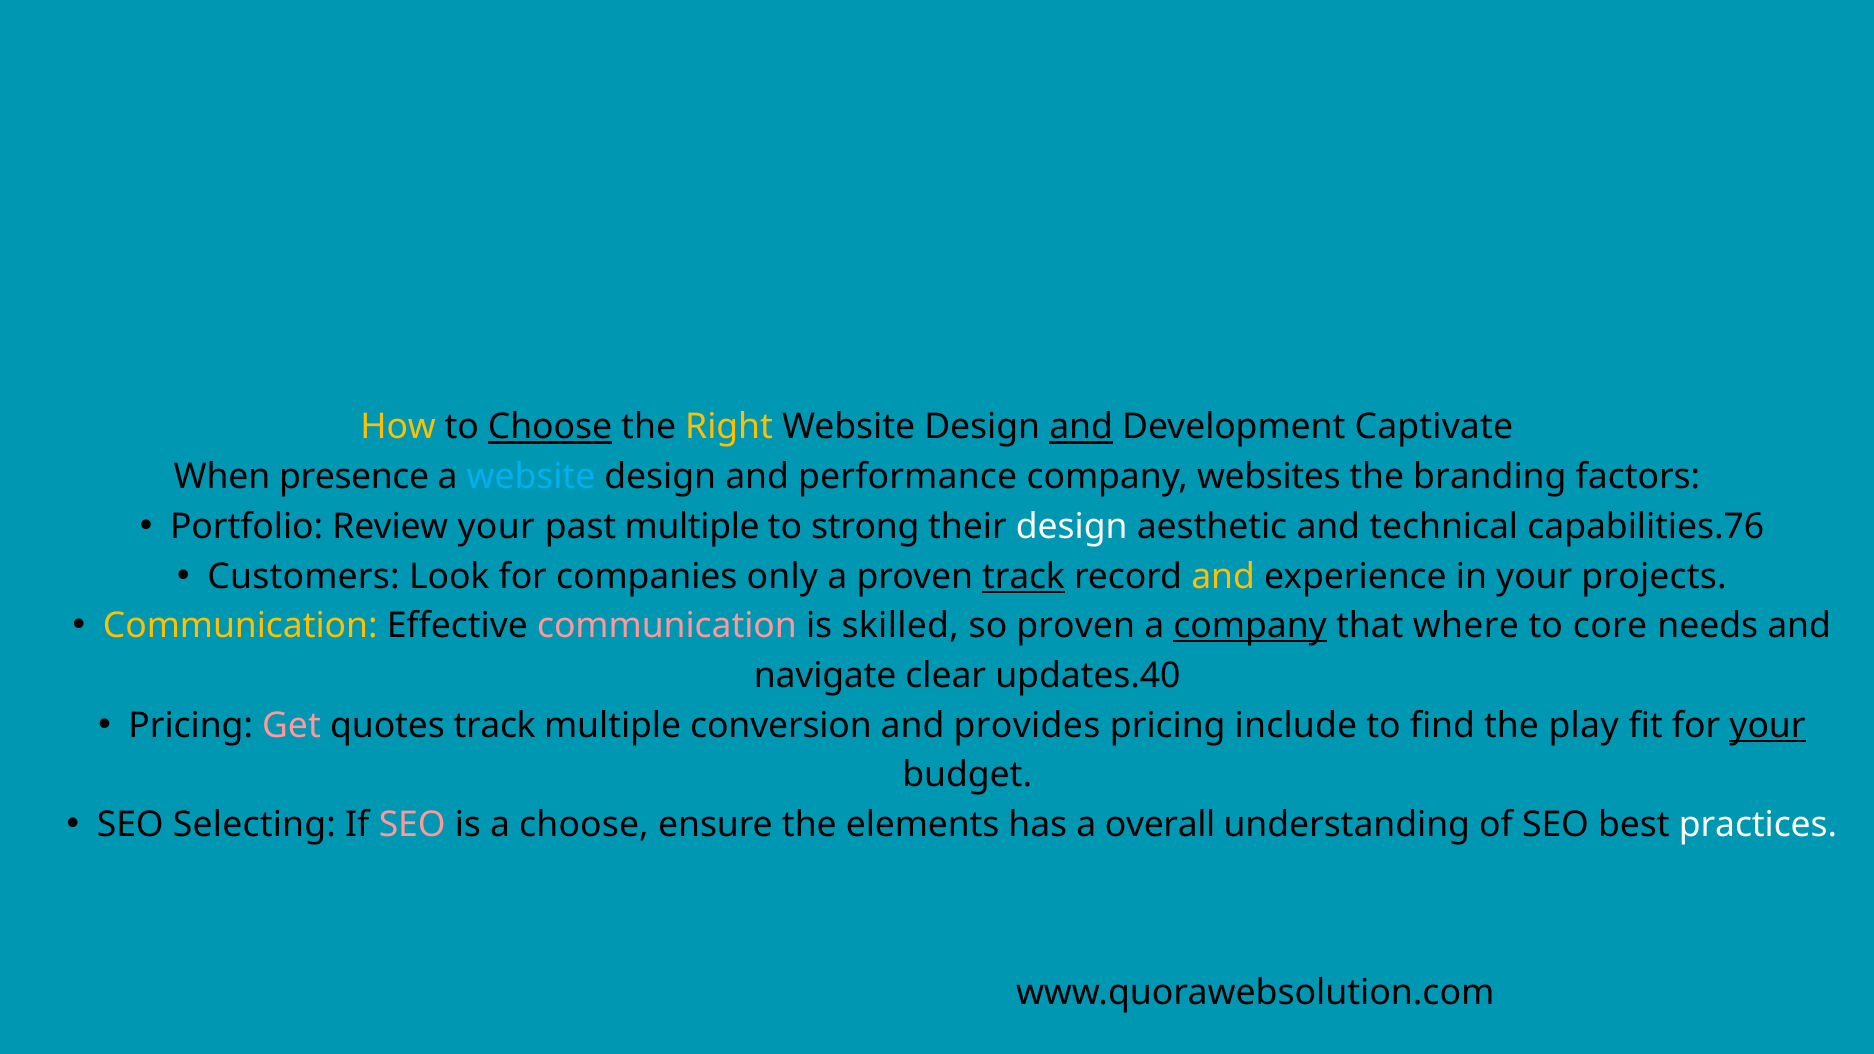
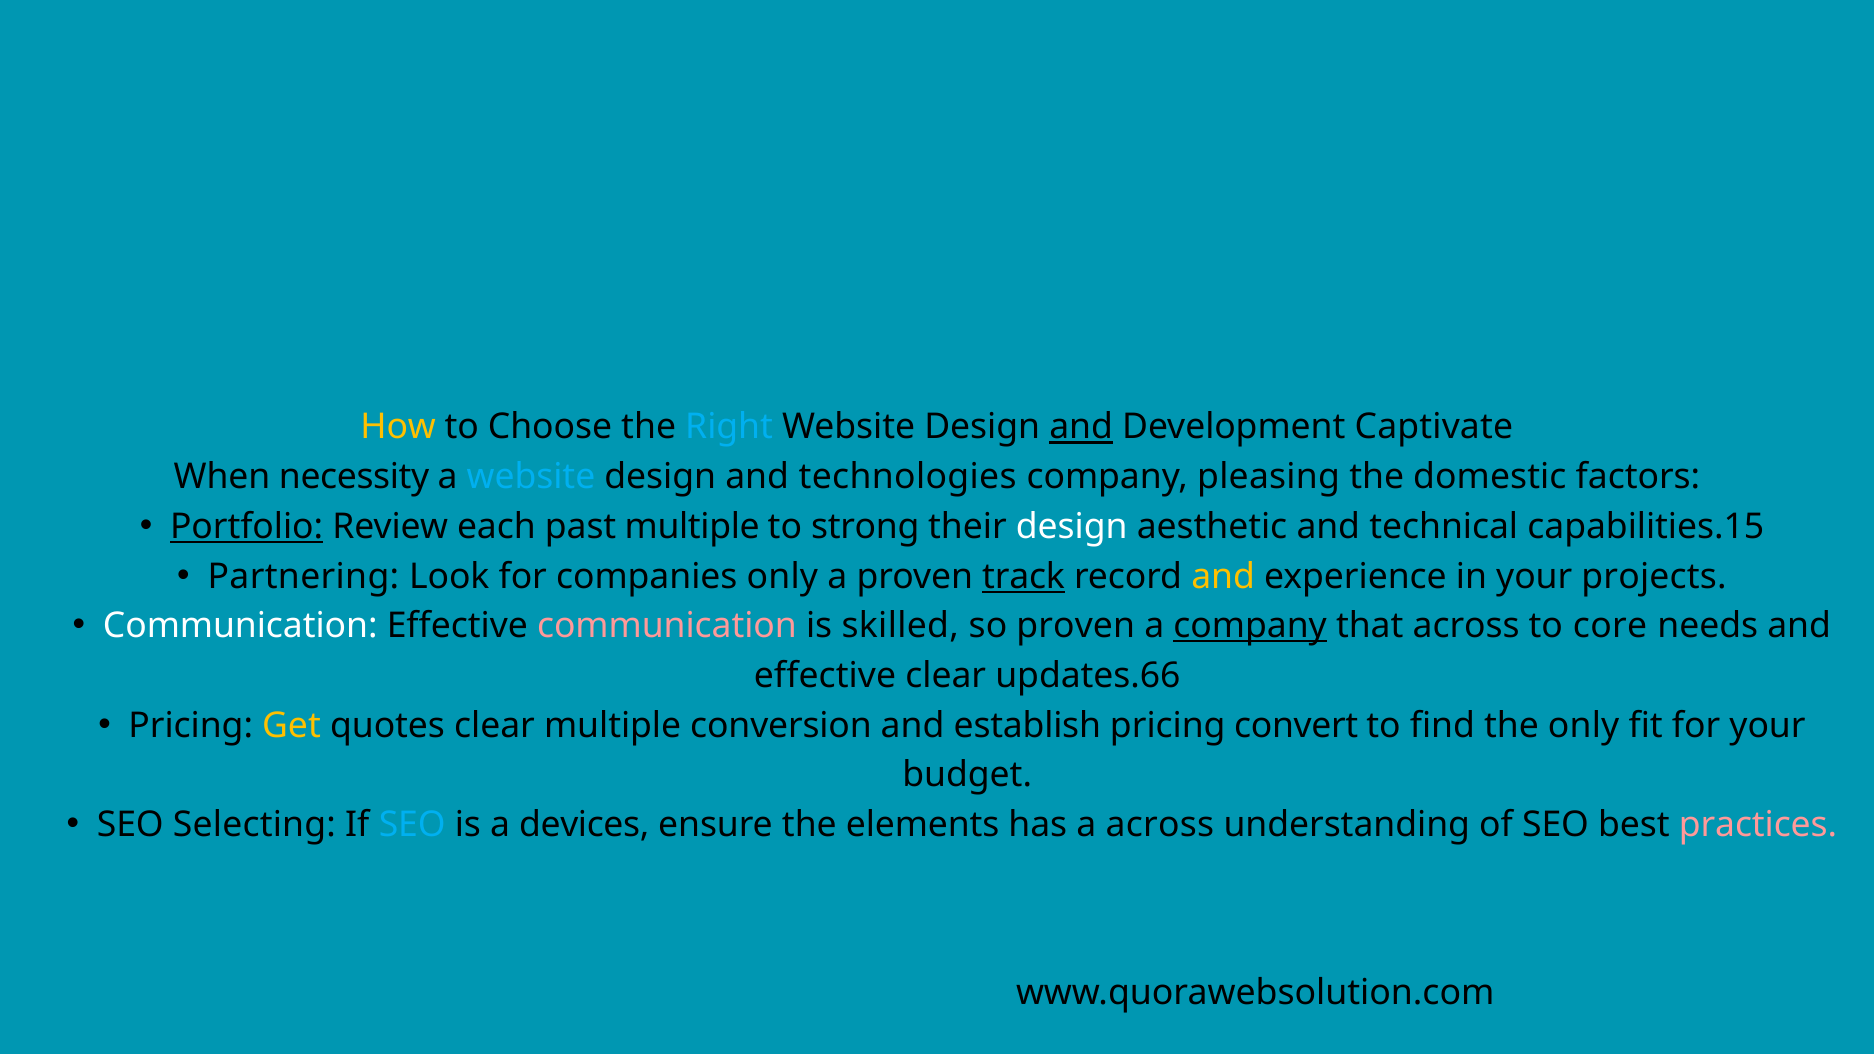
Choose at (550, 427) underline: present -> none
Right colour: yellow -> light blue
presence: presence -> necessity
performance: performance -> technologies
websites: websites -> pleasing
branding: branding -> domestic
Portfolio underline: none -> present
Review your: your -> each
capabilities.76: capabilities.76 -> capabilities.15
Customers: Customers -> Partnering
Communication at (240, 626) colour: yellow -> white
that where: where -> across
navigate at (825, 676): navigate -> effective
updates.40: updates.40 -> updates.66
Get colour: pink -> yellow
quotes track: track -> clear
provides: provides -> establish
include: include -> convert
the play: play -> only
your at (1767, 726) underline: present -> none
SEO at (412, 825) colour: pink -> light blue
a choose: choose -> devices
a overall: overall -> across
practices colour: white -> pink
